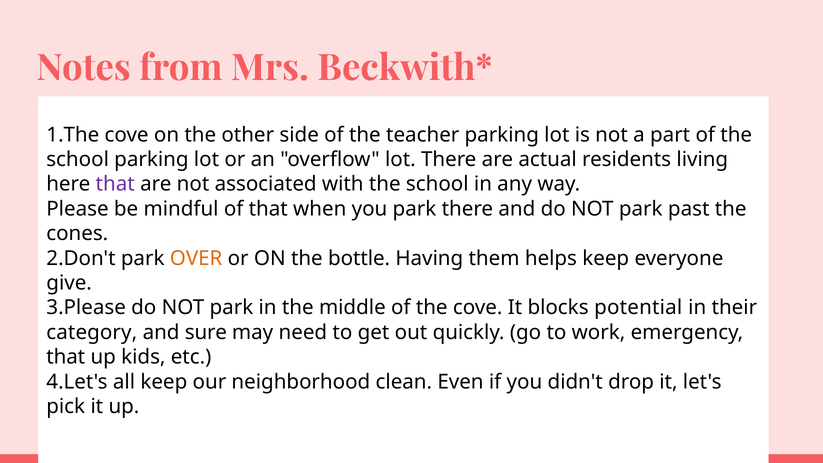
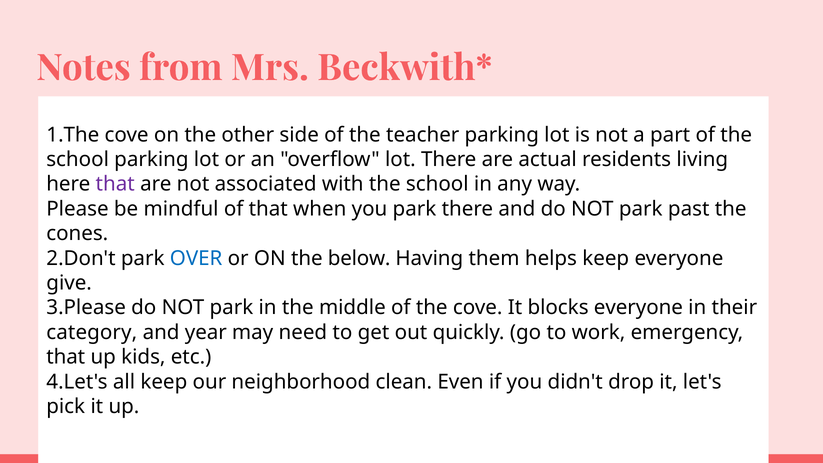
OVER colour: orange -> blue
bottle: bottle -> below
blocks potential: potential -> everyone
sure: sure -> year
